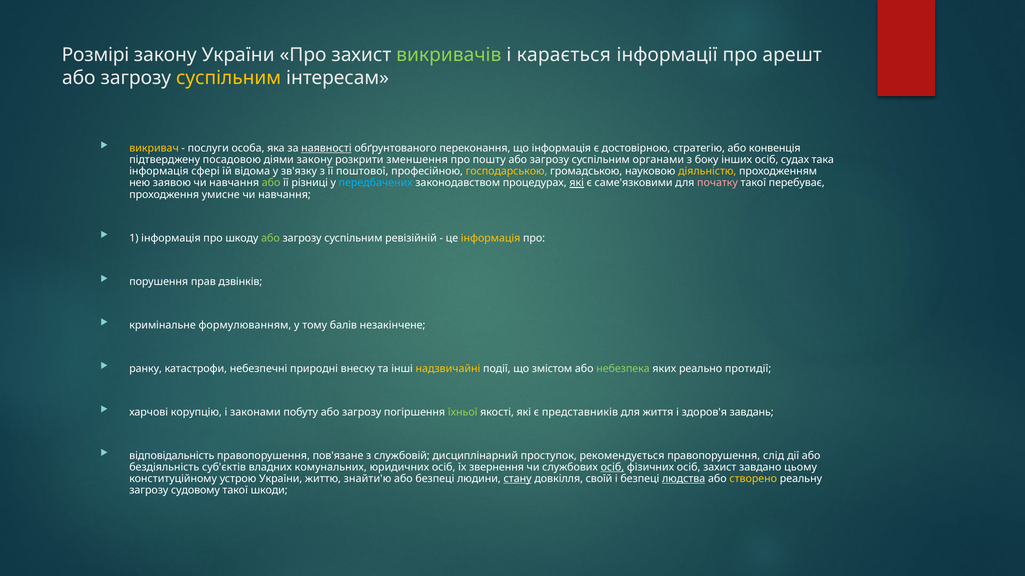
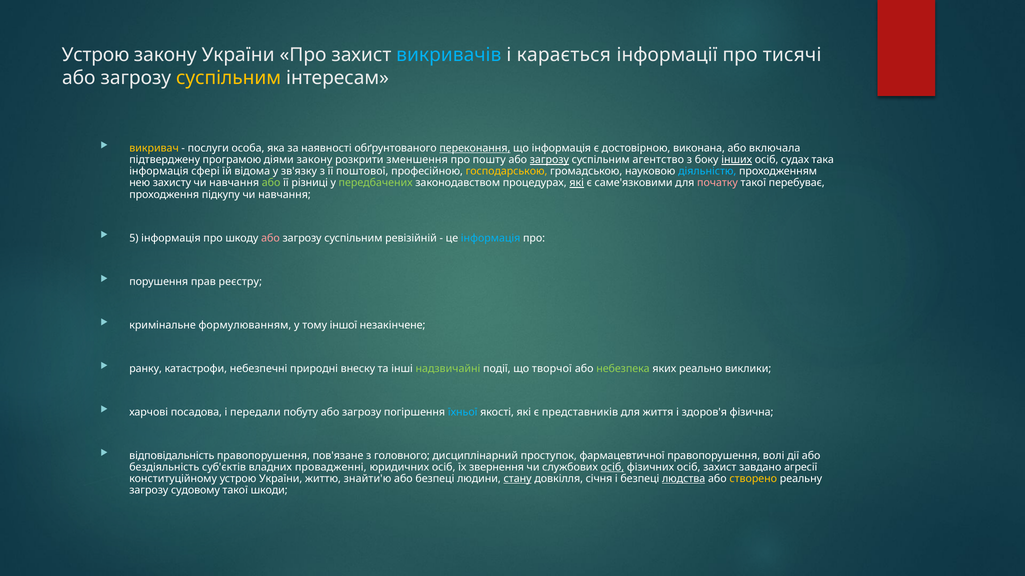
Розмірі at (96, 55): Розмірі -> Устрою
викривачів colour: light green -> light blue
арешт: арешт -> тисячі
наявності underline: present -> none
переконання underline: none -> present
стратегію: стратегію -> виконана
конвенція: конвенція -> включала
посадовою: посадовою -> програмою
загрозу at (549, 160) underline: none -> present
органами: органами -> агентство
інших underline: none -> present
діяльністю colour: yellow -> light blue
заявою: заявою -> захисту
передбачених colour: light blue -> light green
умисне: умисне -> підкупу
1: 1 -> 5
або at (270, 238) colour: light green -> pink
інформація at (491, 238) colour: yellow -> light blue
дзвінків: дзвінків -> реєстру
балів: балів -> іншої
надзвичайні colour: yellow -> light green
змістом: змістом -> творчої
протидії: протидії -> виклики
корупцію: корупцію -> посадова
законами: законами -> передали
їхньої colour: light green -> light blue
завдань: завдань -> фізична
службовій: службовій -> головного
рекомендується: рекомендується -> фармацевтичної
слід: слід -> волі
комунальних: комунальних -> провадженні
цьому: цьому -> агресії
своїй: своїй -> січня
